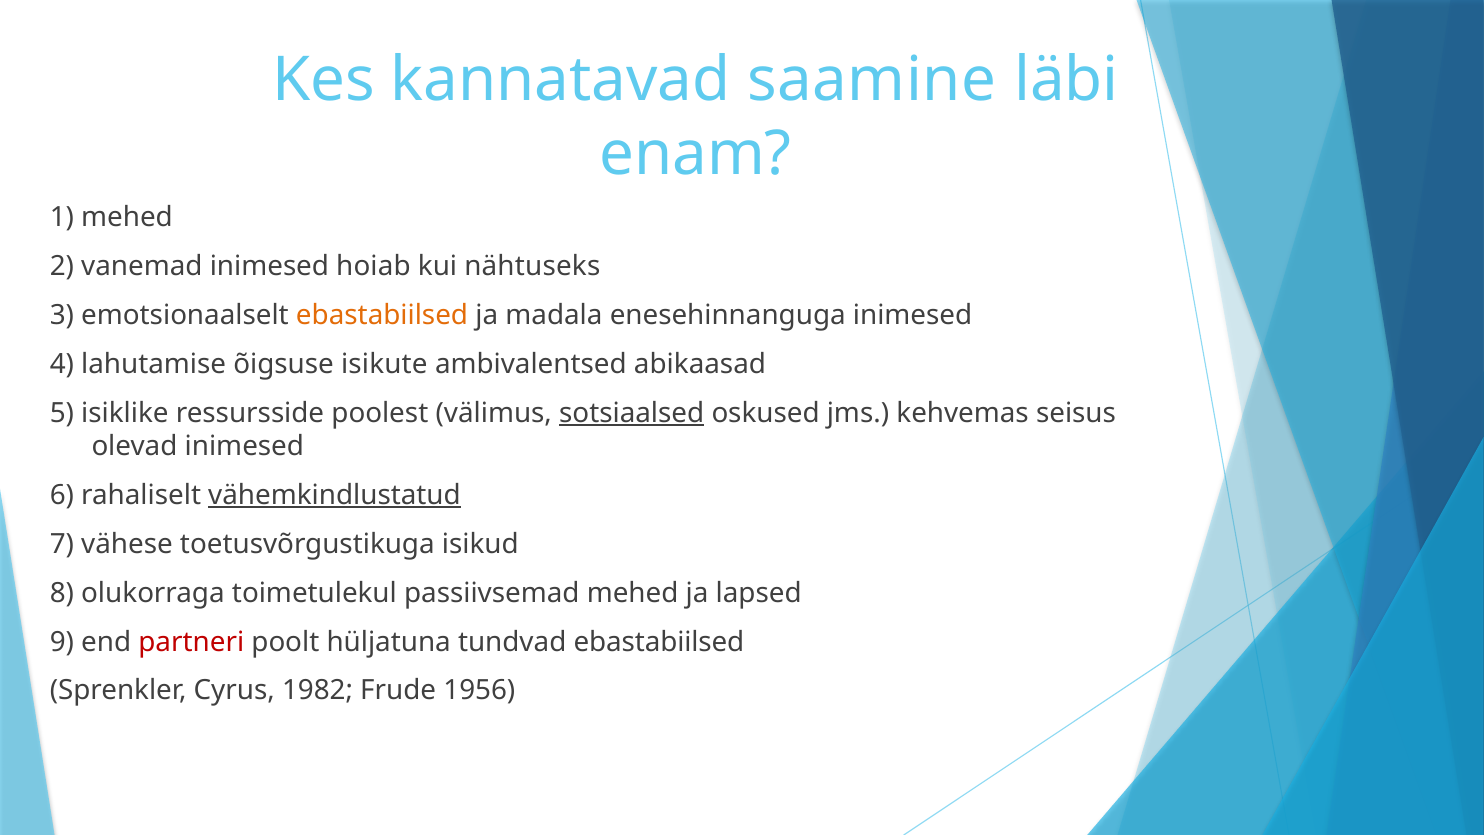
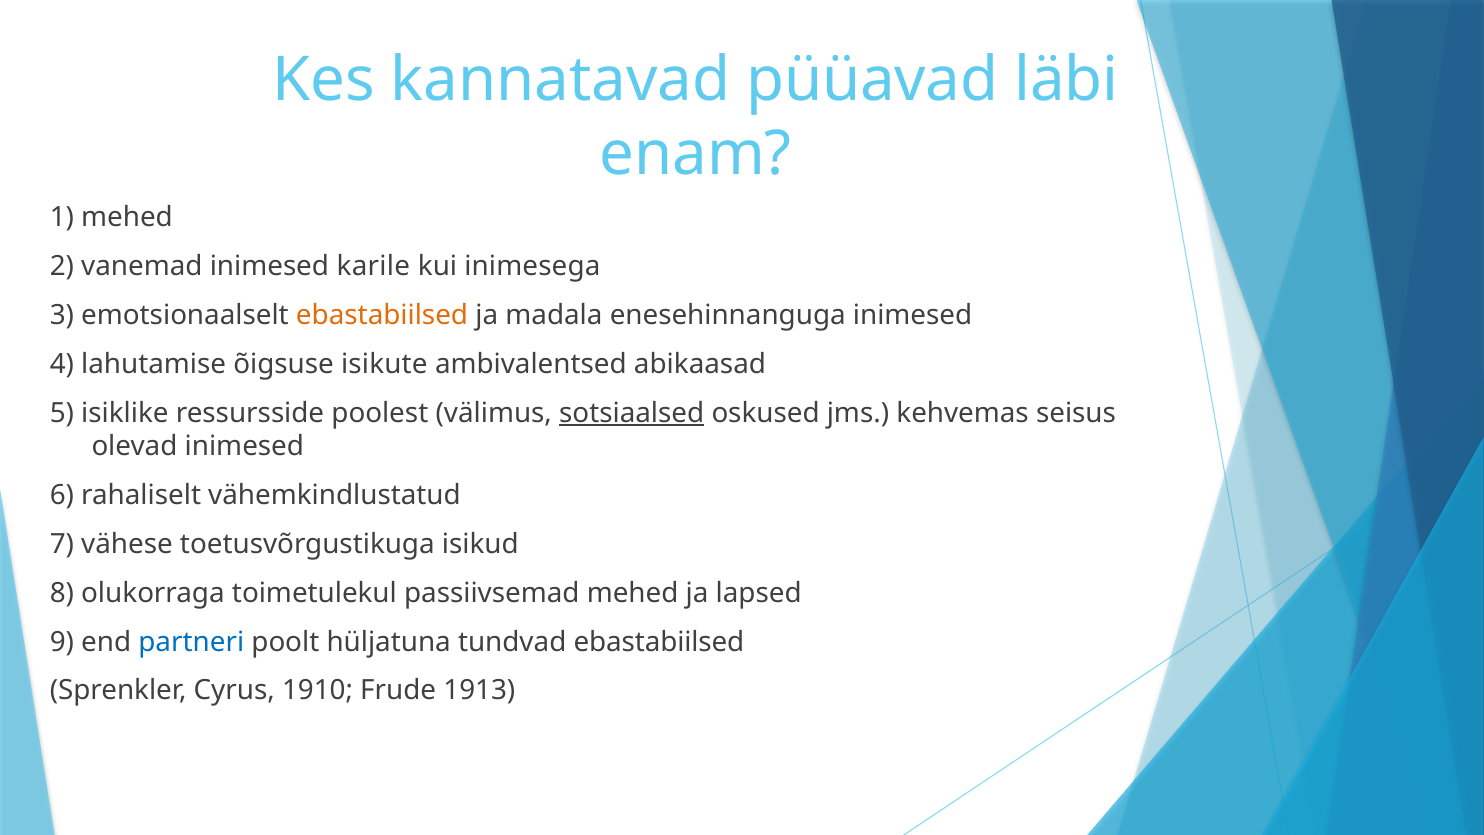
saamine: saamine -> püüavad
hoiab: hoiab -> karile
nähtuseks: nähtuseks -> inimesega
vähemkindlustatud underline: present -> none
partneri colour: red -> blue
1982: 1982 -> 1910
1956: 1956 -> 1913
